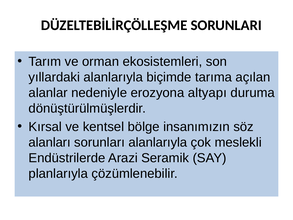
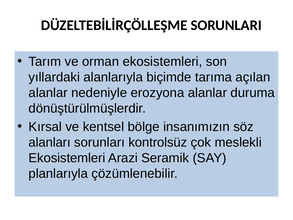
erozyona altyapı: altyapı -> alanlar
sorunları alanlarıyla: alanlarıyla -> kontrolsüz
Endüstrilerde at (67, 158): Endüstrilerde -> Ekosistemleri
